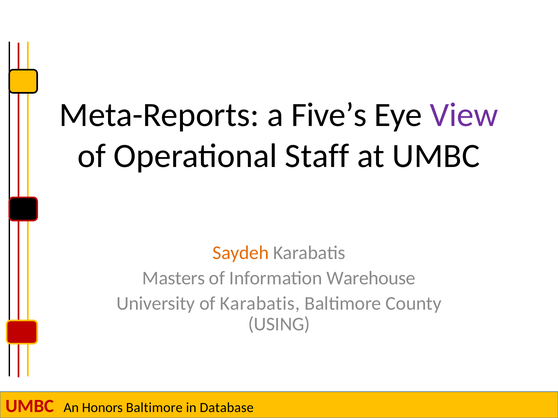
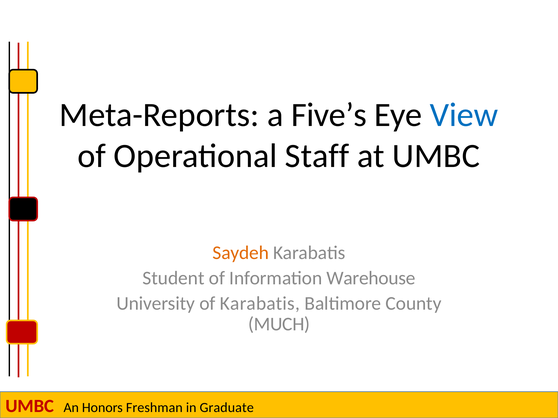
View colour: purple -> blue
Masters: Masters -> Student
USING: USING -> MUCH
Baltimore at (154, 408): Baltimore -> Freshman
Database: Database -> Graduate
